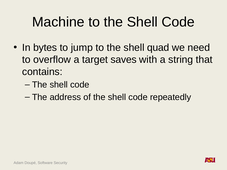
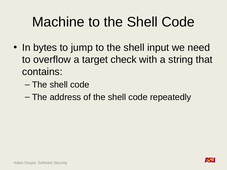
quad: quad -> input
saves: saves -> check
